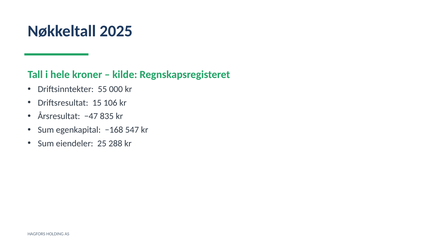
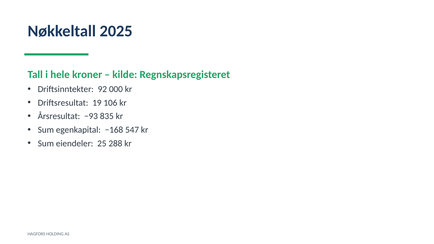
55: 55 -> 92
15: 15 -> 19
−47: −47 -> −93
